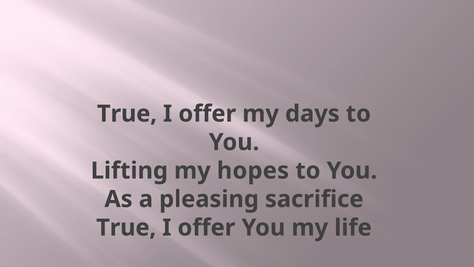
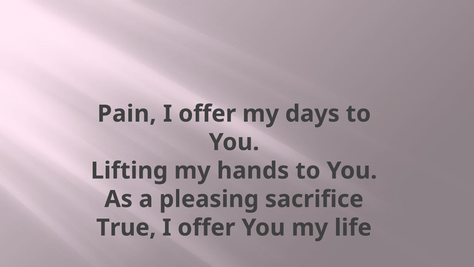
True at (127, 114): True -> Pain
hopes: hopes -> hands
